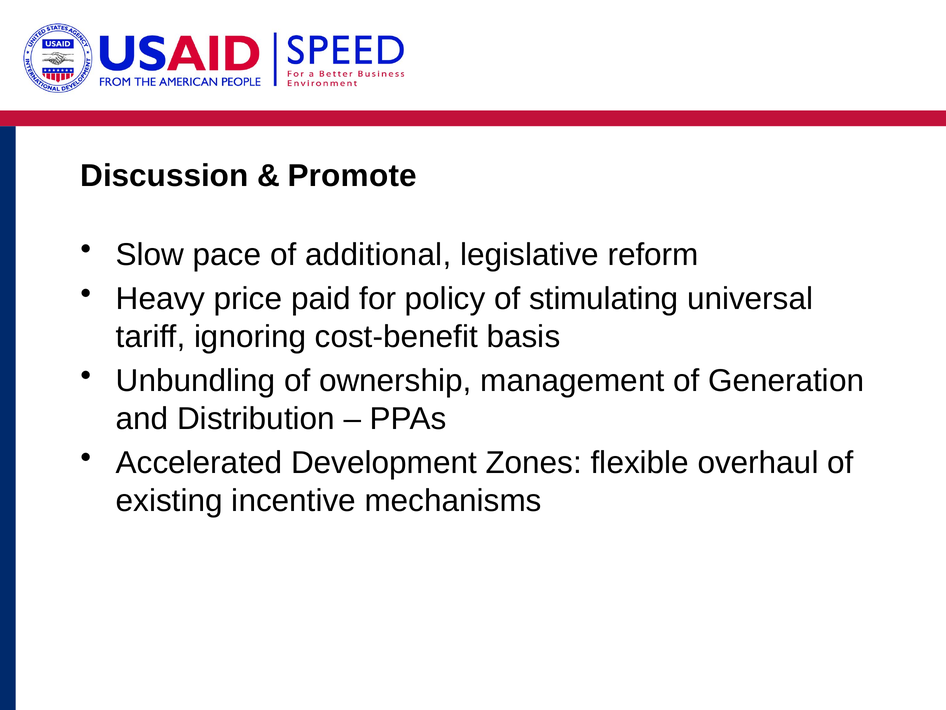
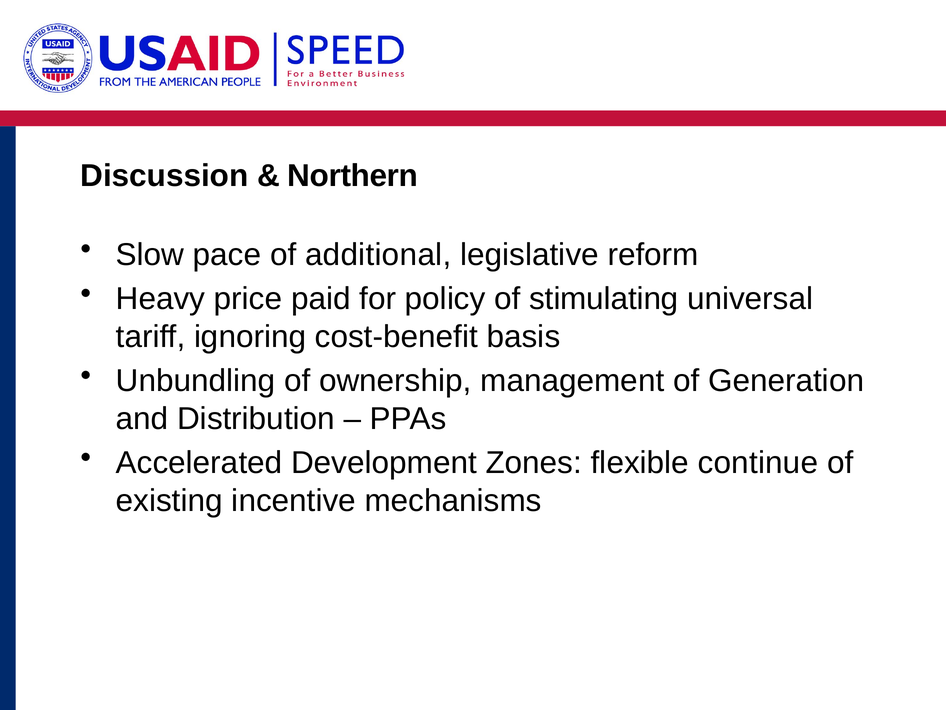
Promote: Promote -> Northern
overhaul: overhaul -> continue
